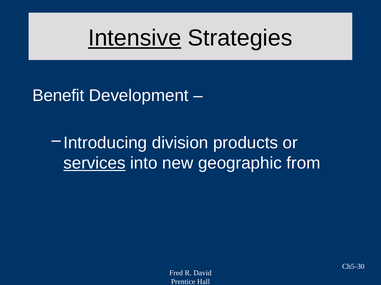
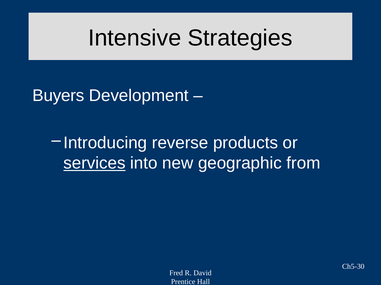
Intensive underline: present -> none
Benefit: Benefit -> Buyers
division: division -> reverse
